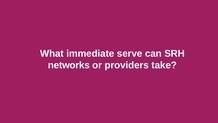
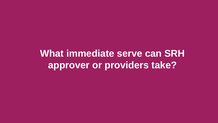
networks: networks -> approver
